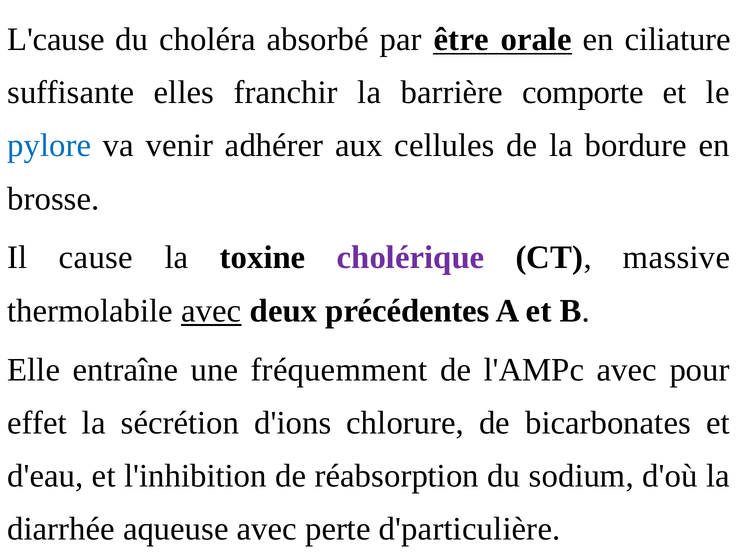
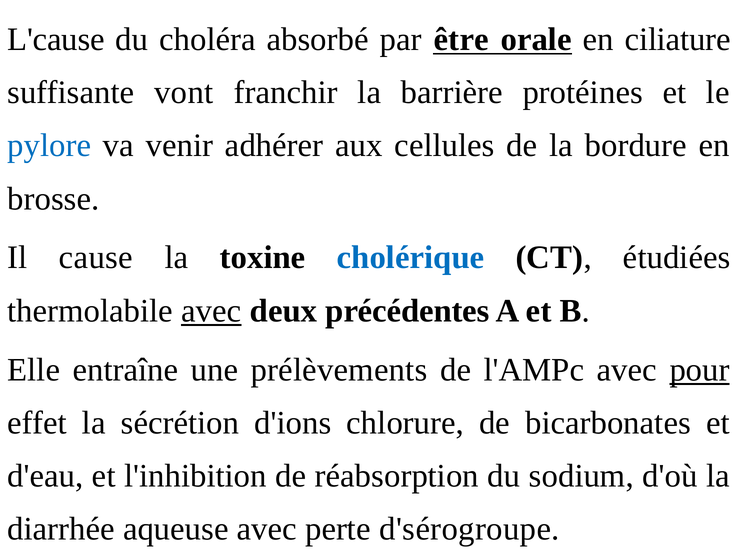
elles: elles -> vont
comporte: comporte -> protéines
cholérique colour: purple -> blue
massive: massive -> étudiées
fréquemment: fréquemment -> prélèvements
pour underline: none -> present
d'particulière: d'particulière -> d'sérogroupe
